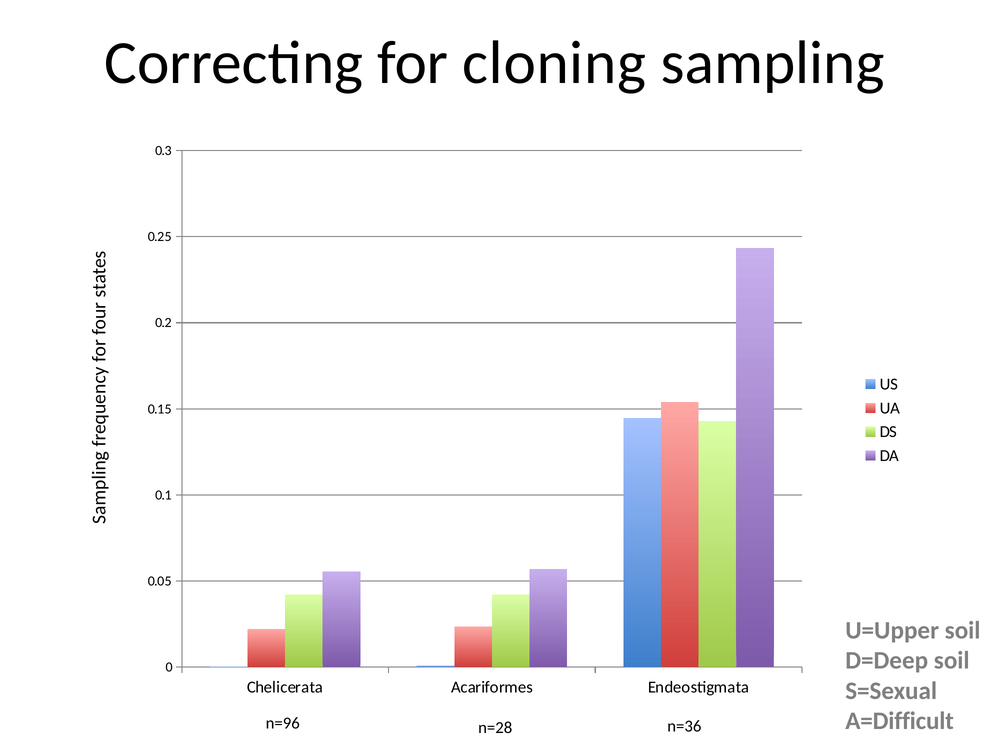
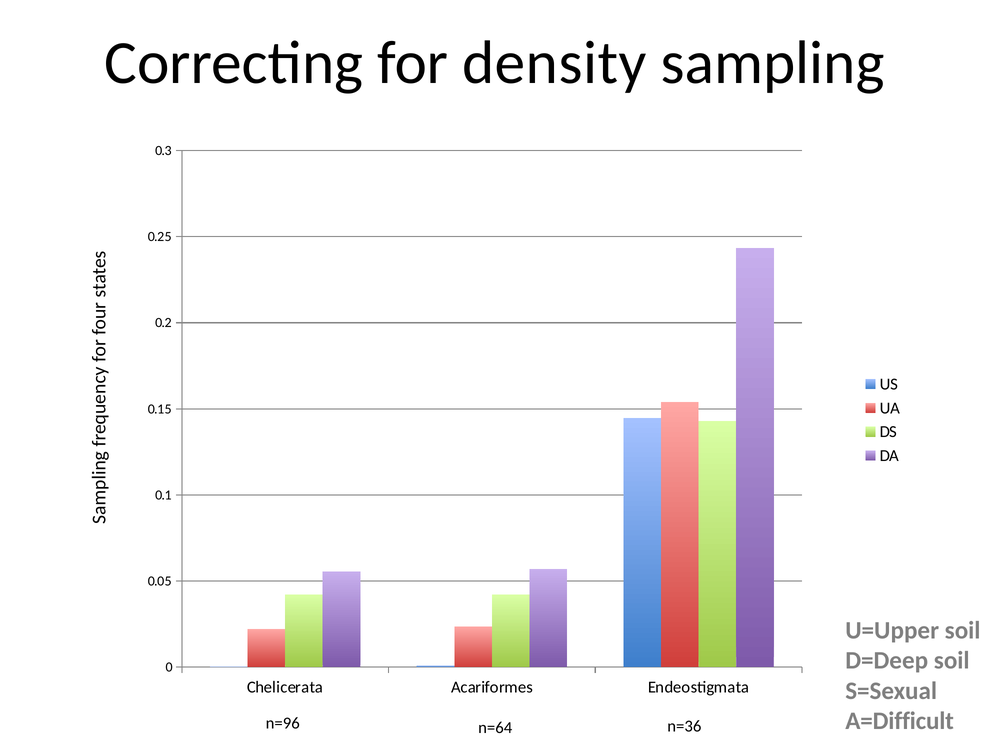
cloning: cloning -> density
n=28: n=28 -> n=64
